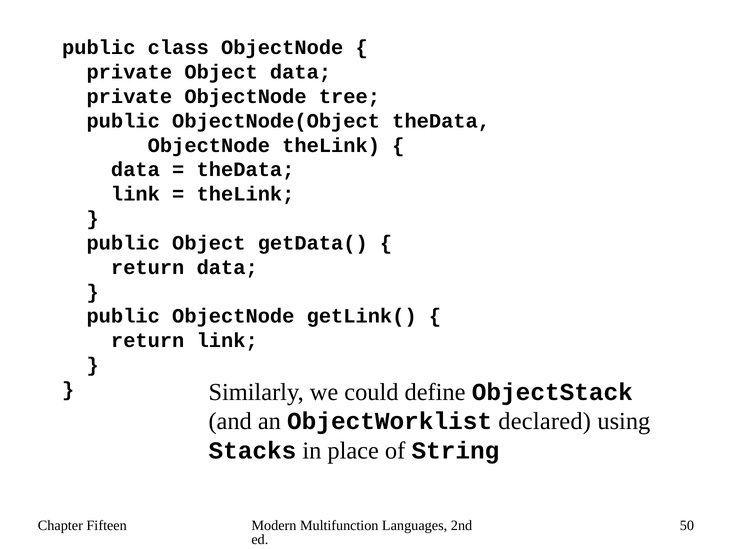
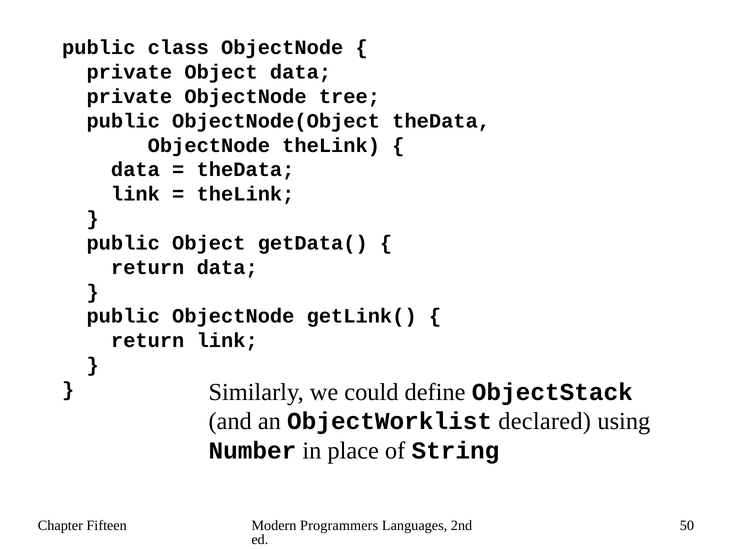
Stacks: Stacks -> Number
Multifunction: Multifunction -> Programmers
